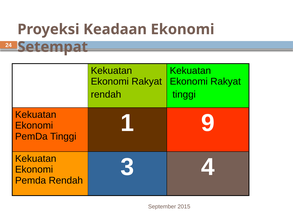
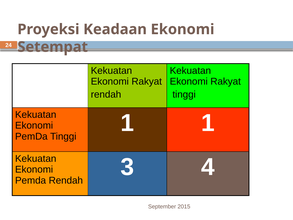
1 9: 9 -> 1
